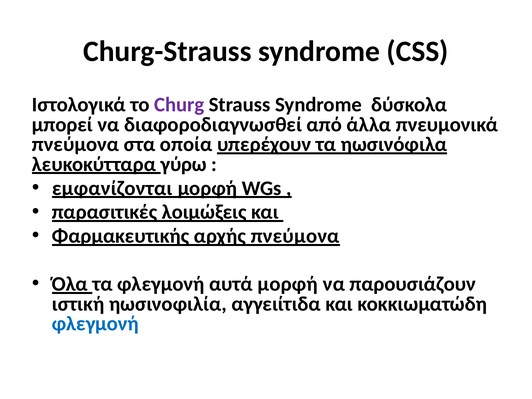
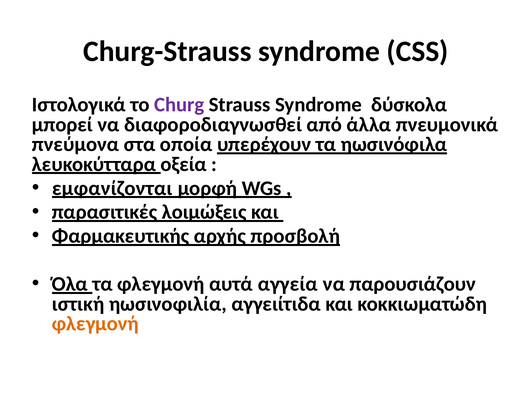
γύρω: γύρω -> οξεία
αρχής πνεύμονα: πνεύμονα -> προσβολή
αυτά μορφή: μορφή -> αγγεία
φλεγμονή at (95, 324) colour: blue -> orange
